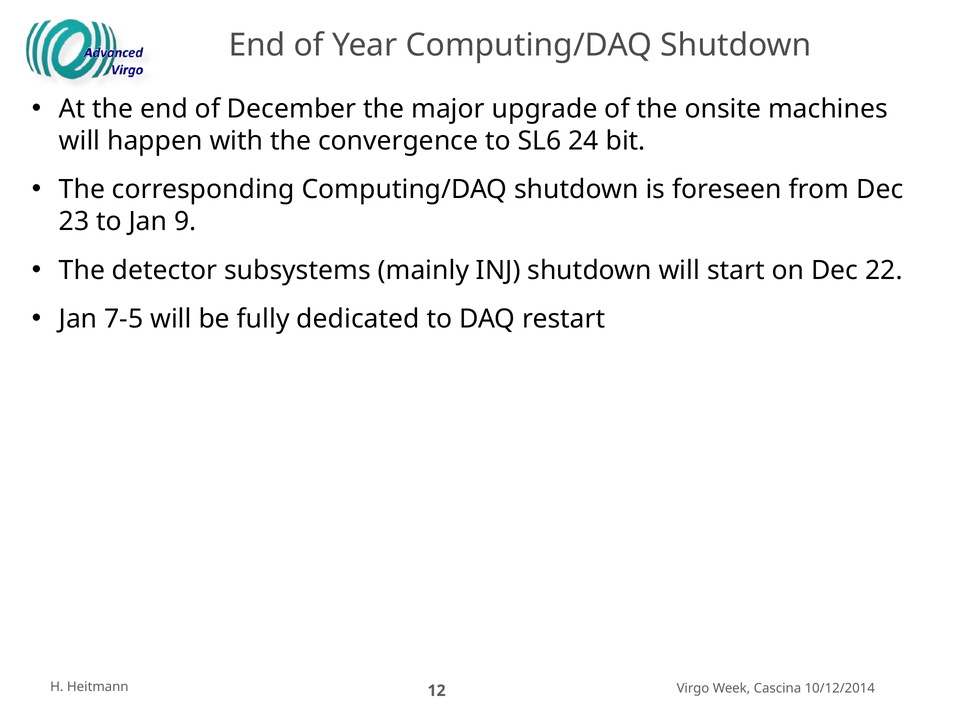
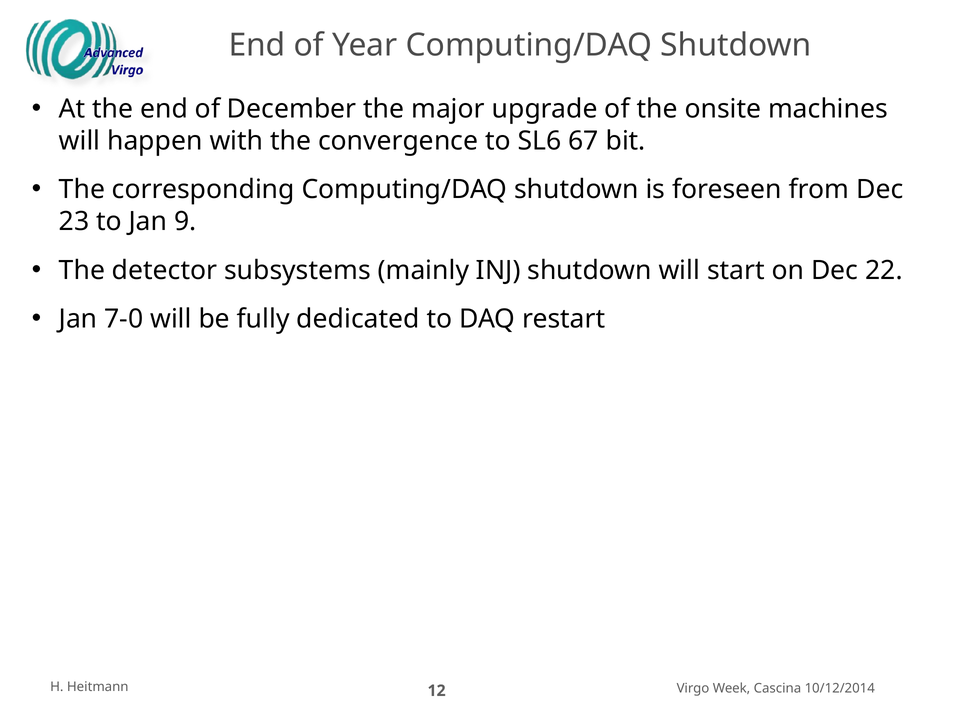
24: 24 -> 67
7-5: 7-5 -> 7-0
